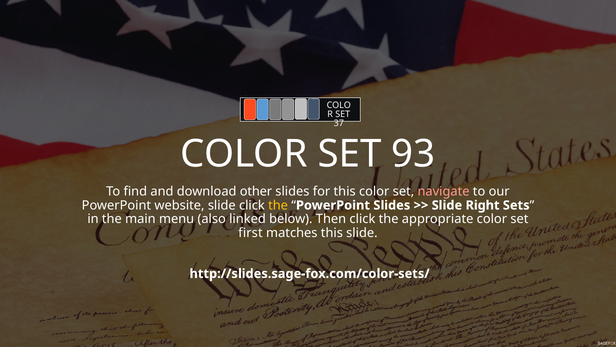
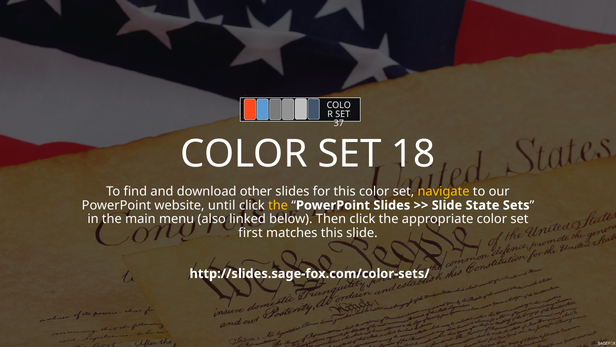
93: 93 -> 18
navigate colour: pink -> yellow
website slide: slide -> until
Right: Right -> State
